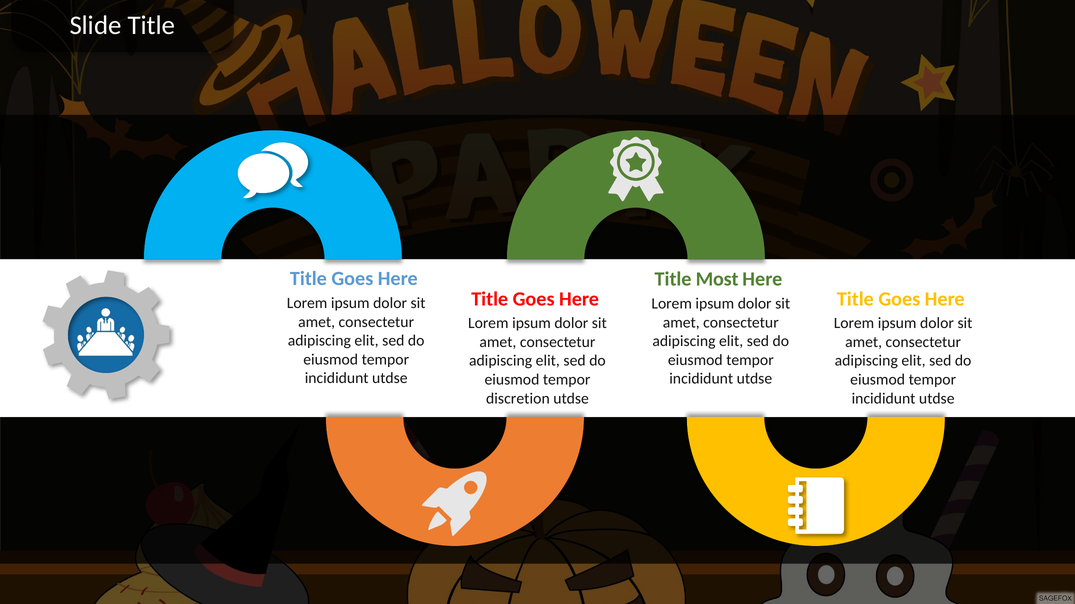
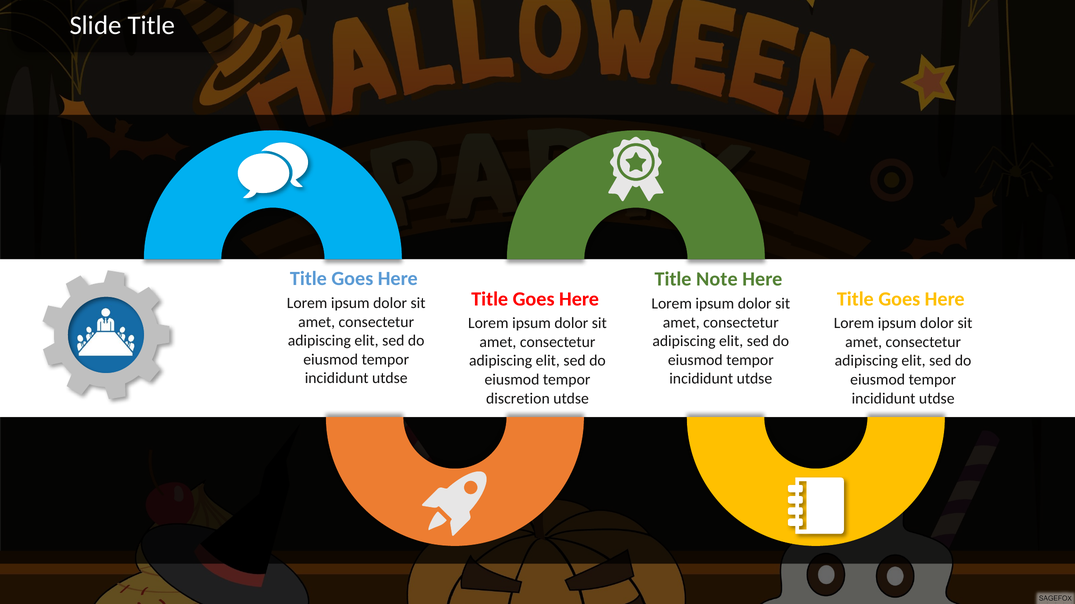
Most: Most -> Note
